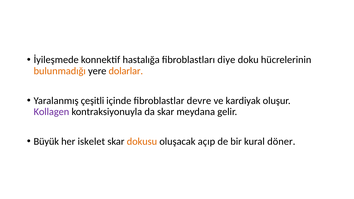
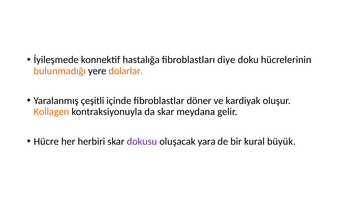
devre: devre -> döner
Kollagen colour: purple -> orange
Büyük: Büyük -> Hücre
iskelet: iskelet -> herbiri
dokusu colour: orange -> purple
açıp: açıp -> yara
döner: döner -> büyük
